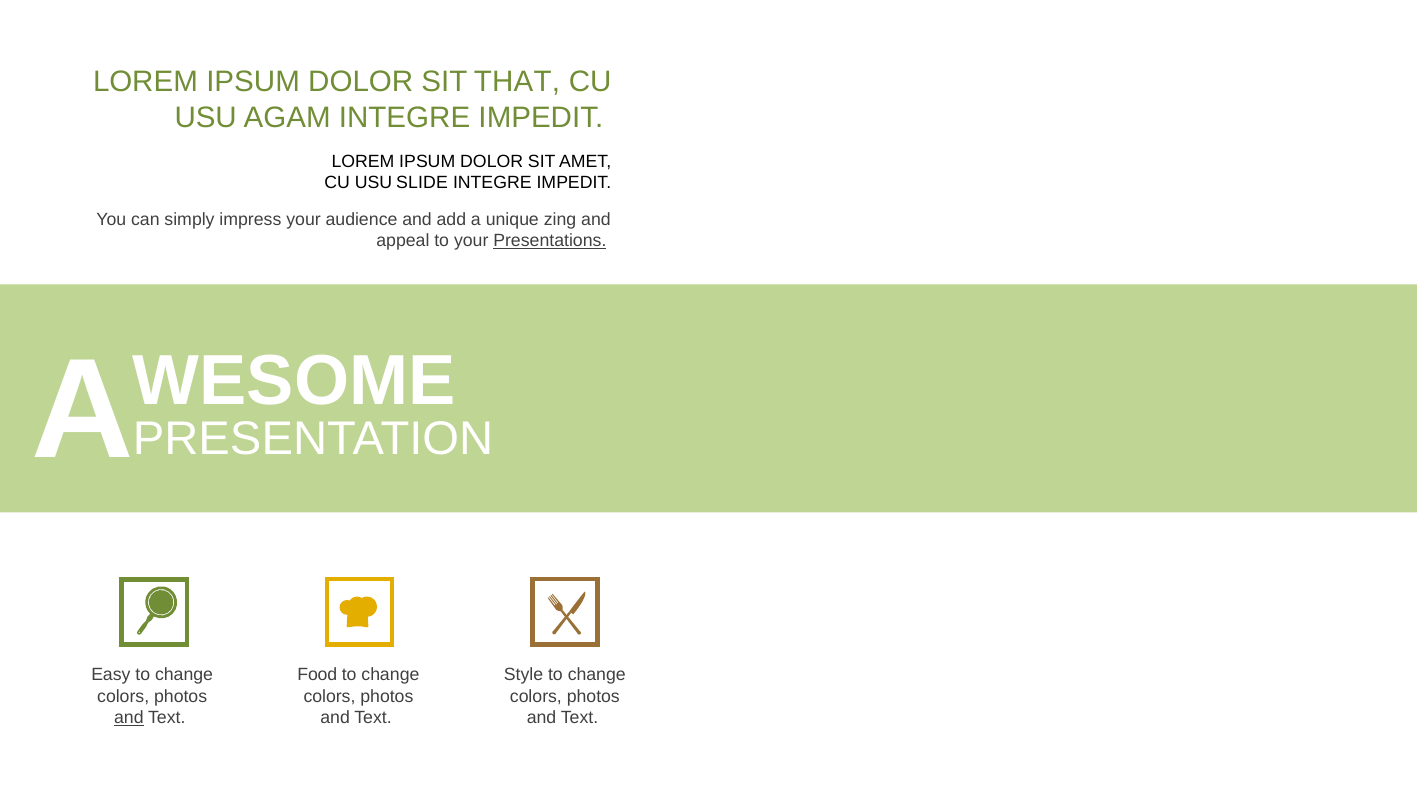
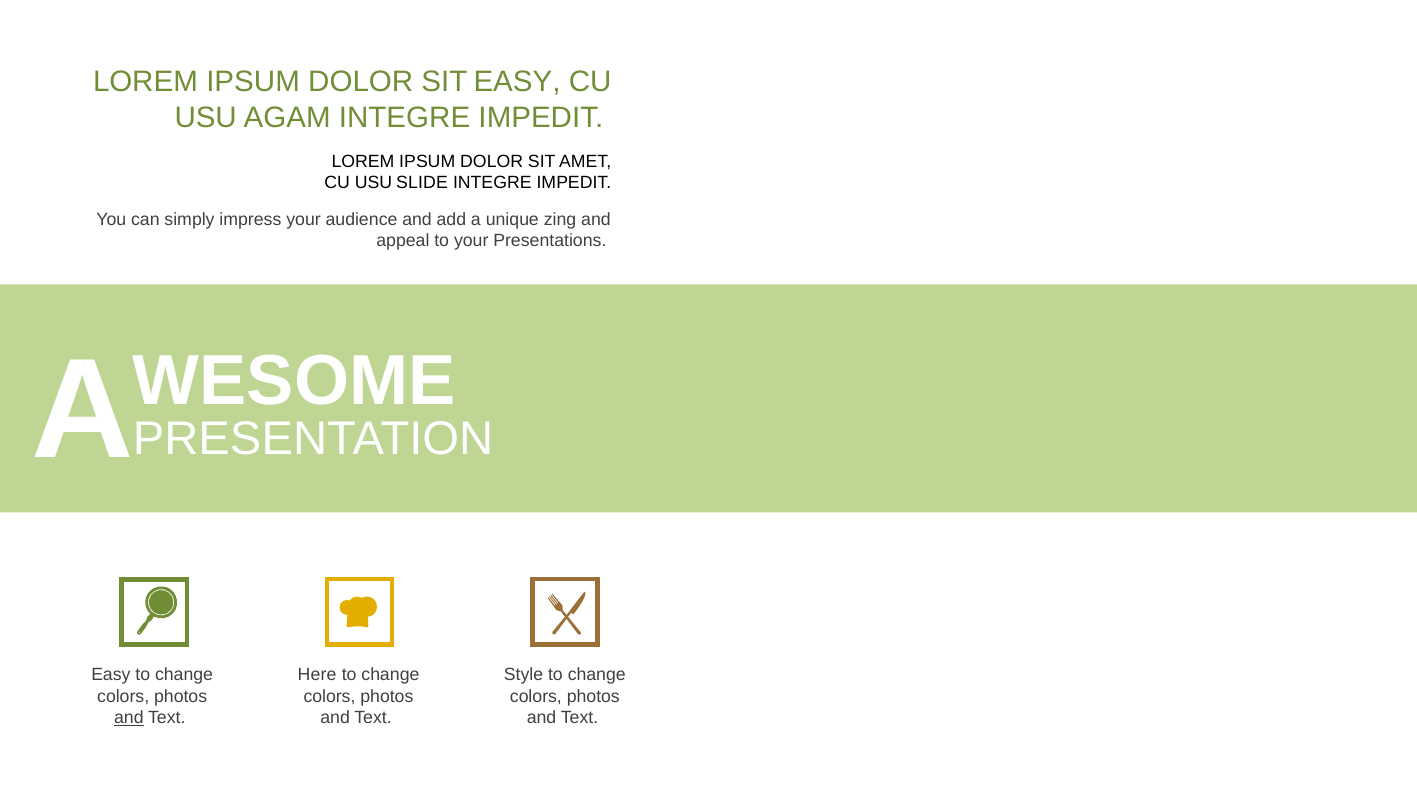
SIT THAT: THAT -> EASY
Presentations underline: present -> none
Food: Food -> Here
